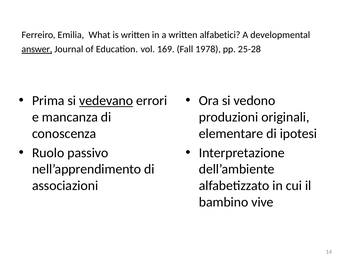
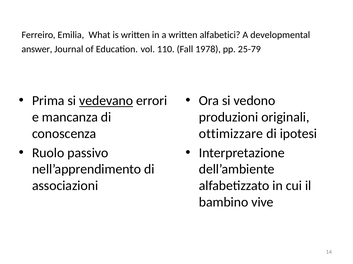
answer underline: present -> none
169: 169 -> 110
25-28: 25-28 -> 25-79
elementare: elementare -> ottimizzare
